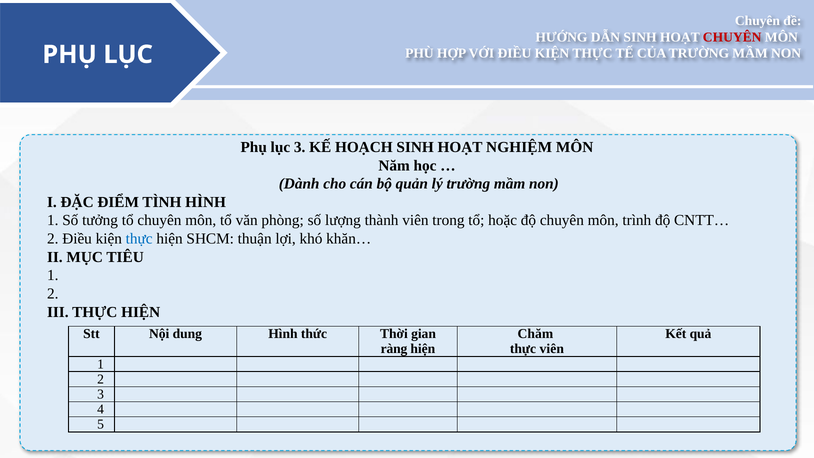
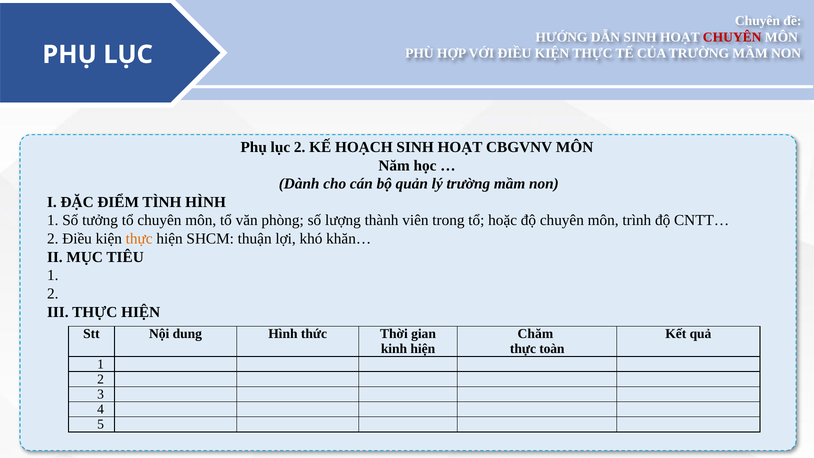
lục 3: 3 -> 2
NGHIỆM: NGHIỆM -> CBGVNV
thực at (139, 239) colour: blue -> orange
ràng: ràng -> kinh
thực viên: viên -> toàn
